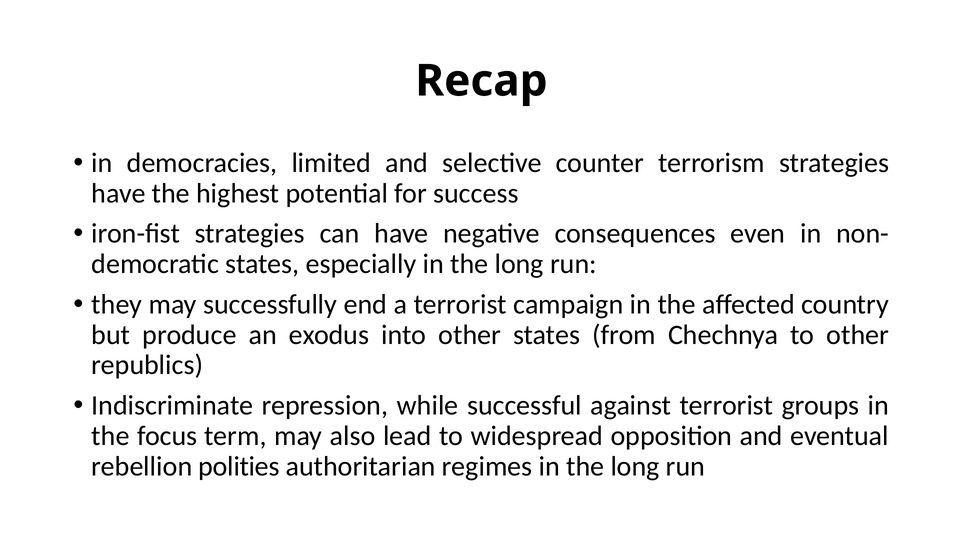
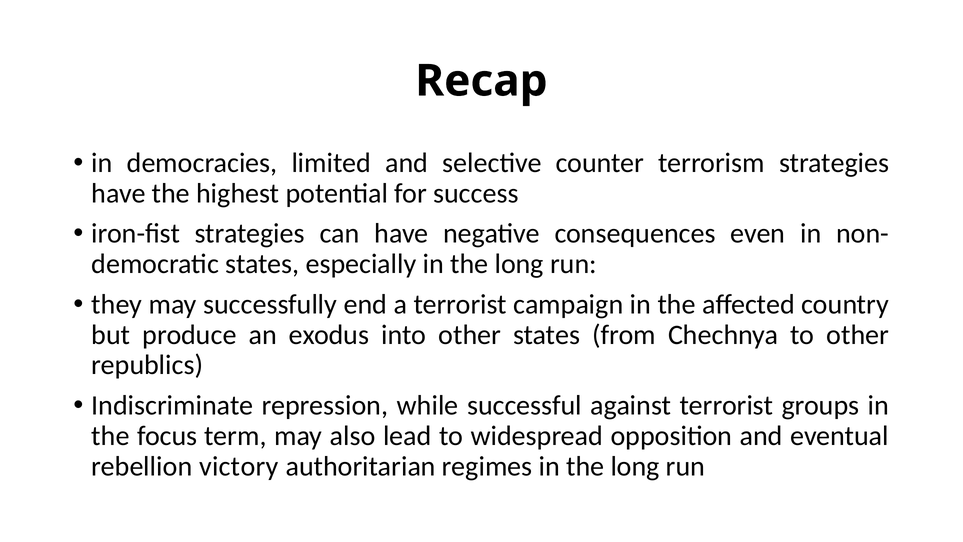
polities: polities -> victory
